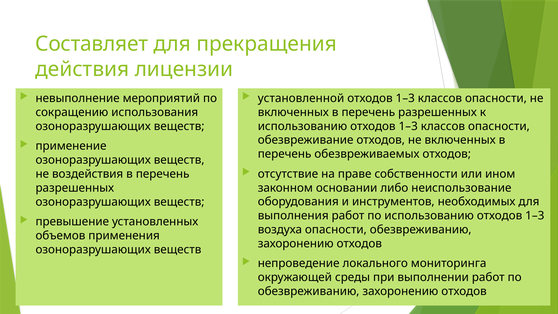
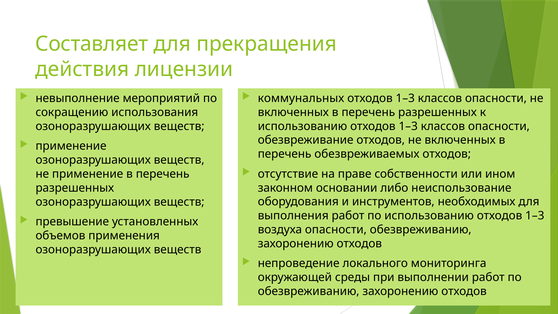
установленной: установленной -> коммунальных
не воздействия: воздействия -> применение
